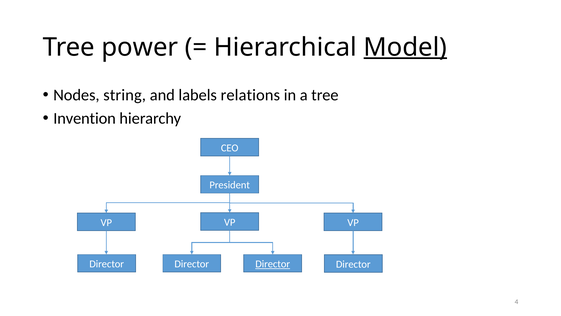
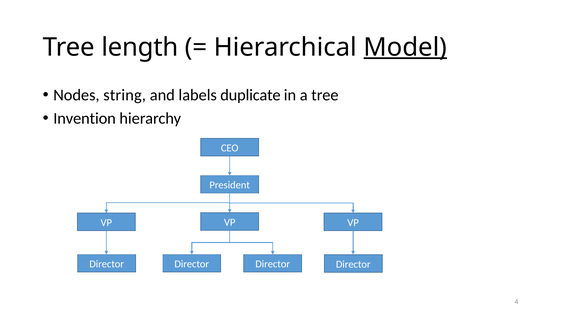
power: power -> length
relations: relations -> duplicate
Director at (273, 264) underline: present -> none
